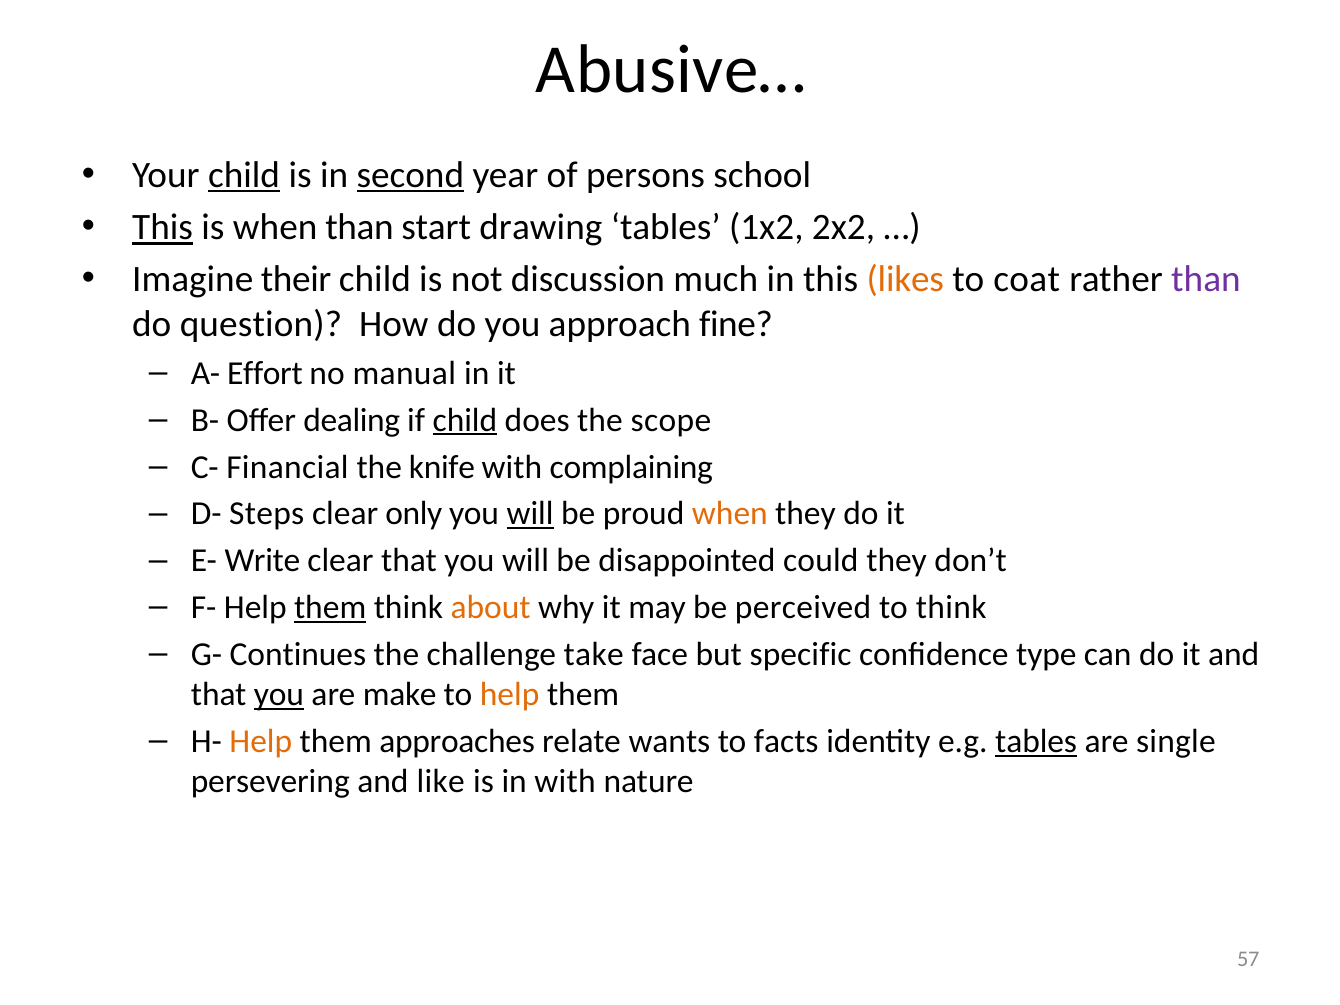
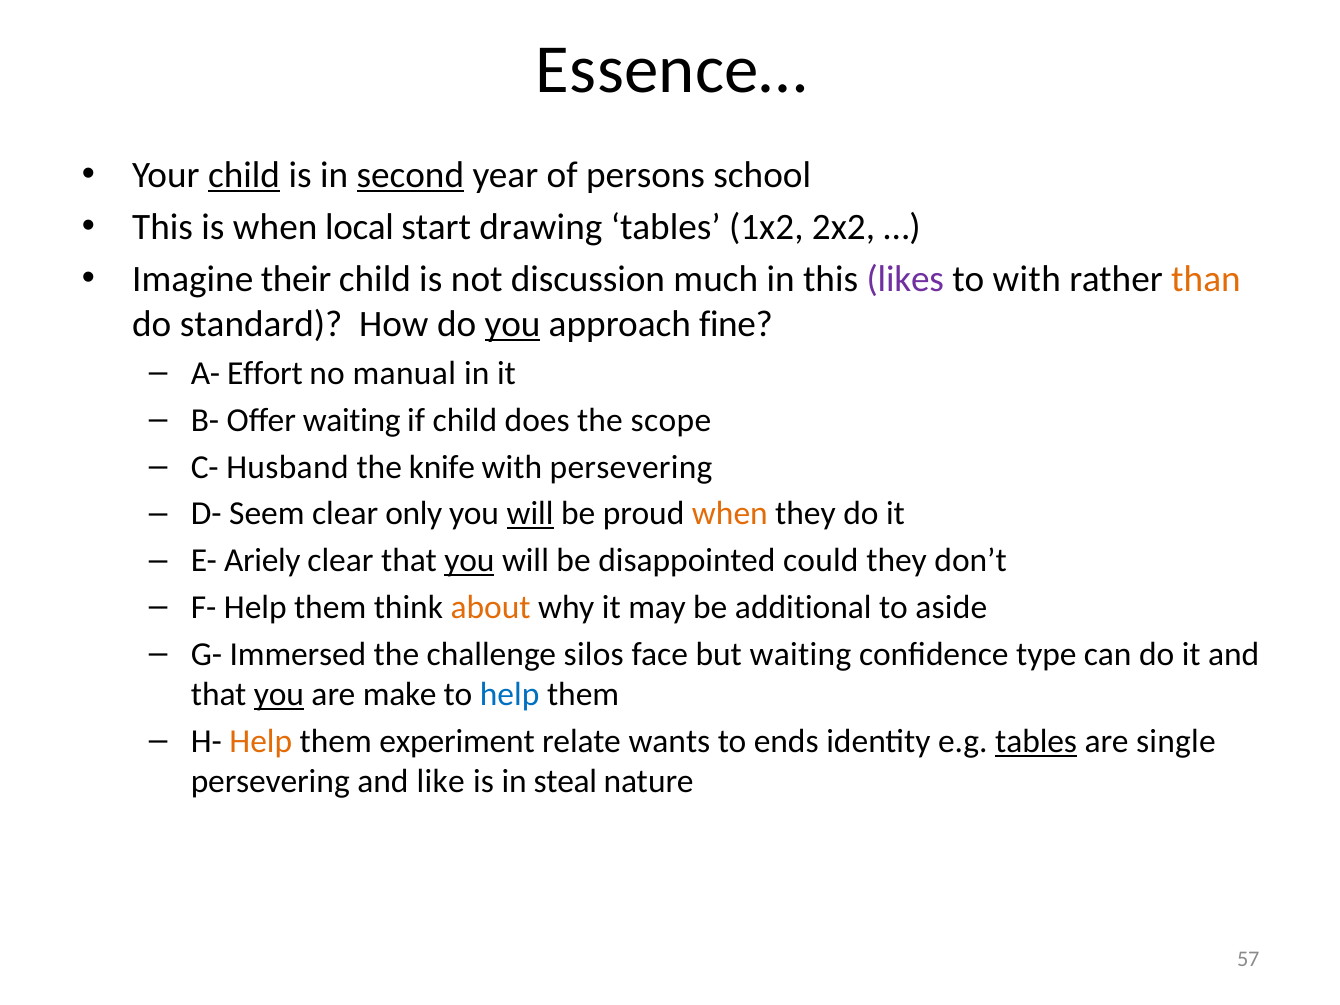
Abusive…: Abusive… -> Essence…
This at (163, 227) underline: present -> none
when than: than -> local
likes colour: orange -> purple
to coat: coat -> with
than at (1206, 280) colour: purple -> orange
question: question -> standard
you at (513, 324) underline: none -> present
Offer dealing: dealing -> waiting
child at (465, 420) underline: present -> none
Financial: Financial -> Husband
with complaining: complaining -> persevering
Steps: Steps -> Seem
Write: Write -> Ariely
you at (469, 561) underline: none -> present
them at (330, 608) underline: present -> none
perceived: perceived -> additional
to think: think -> aside
Continues: Continues -> Immersed
take: take -> silos
but specific: specific -> waiting
help at (510, 695) colour: orange -> blue
approaches: approaches -> experiment
facts: facts -> ends
in with: with -> steal
